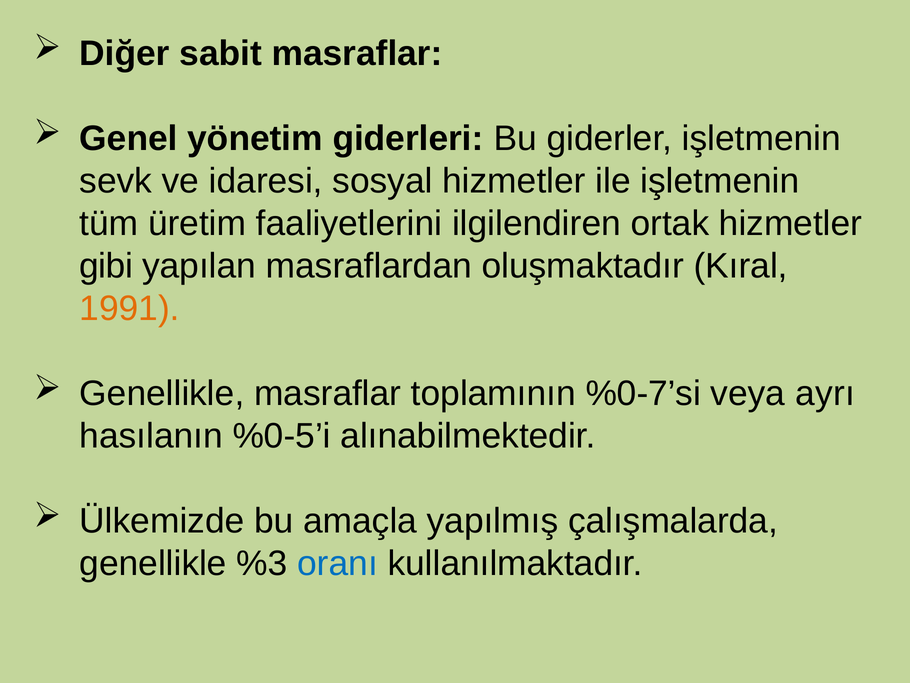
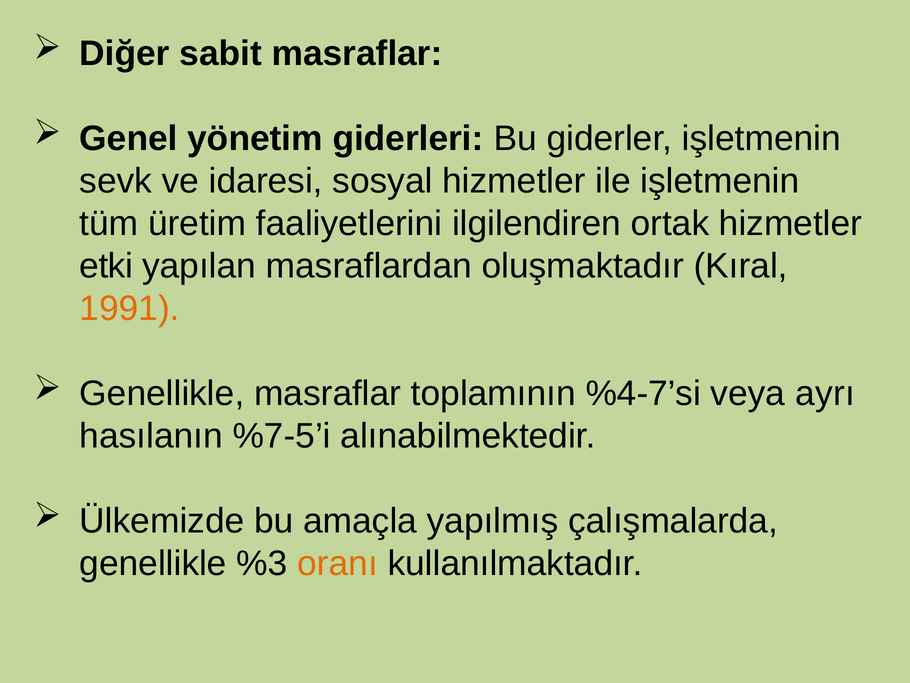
gibi: gibi -> etki
%0-7’si: %0-7’si -> %4-7’si
%0-5’i: %0-5’i -> %7-5’i
oranı colour: blue -> orange
